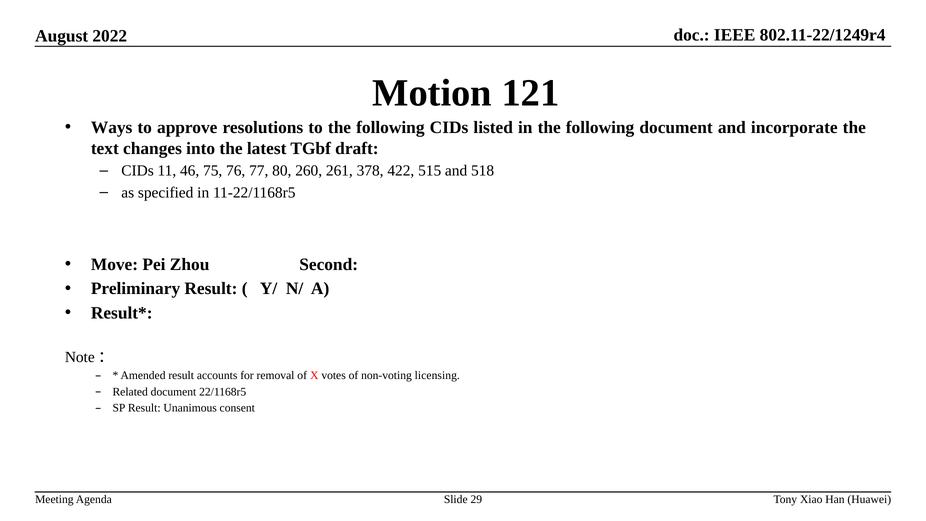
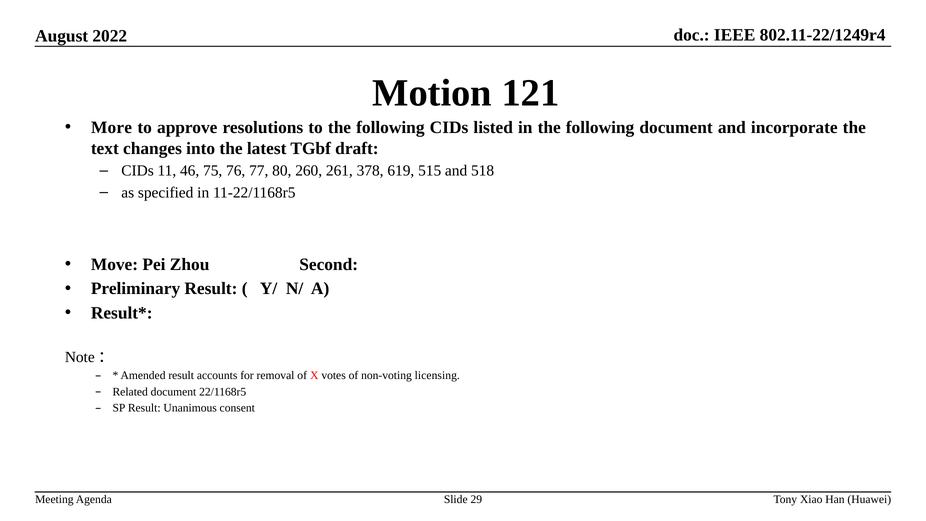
Ways: Ways -> More
422: 422 -> 619
